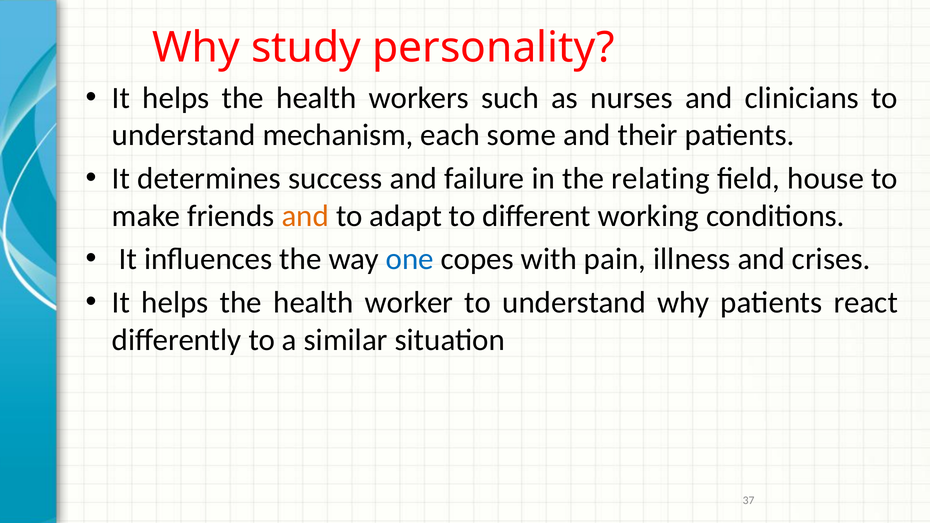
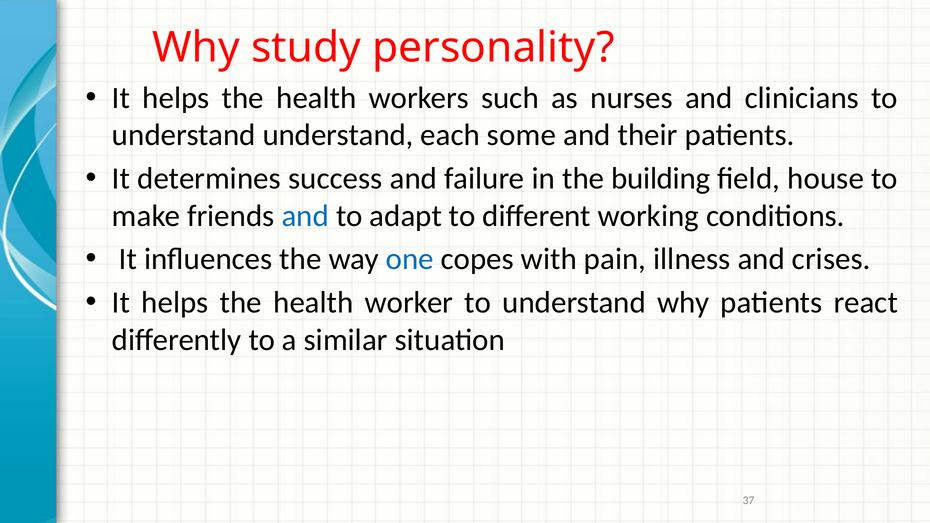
understand mechanism: mechanism -> understand
relating: relating -> building
and at (305, 216) colour: orange -> blue
